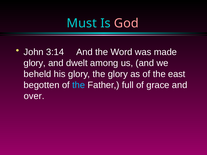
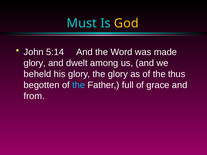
God colour: pink -> yellow
3:14: 3:14 -> 5:14
east: east -> thus
over: over -> from
